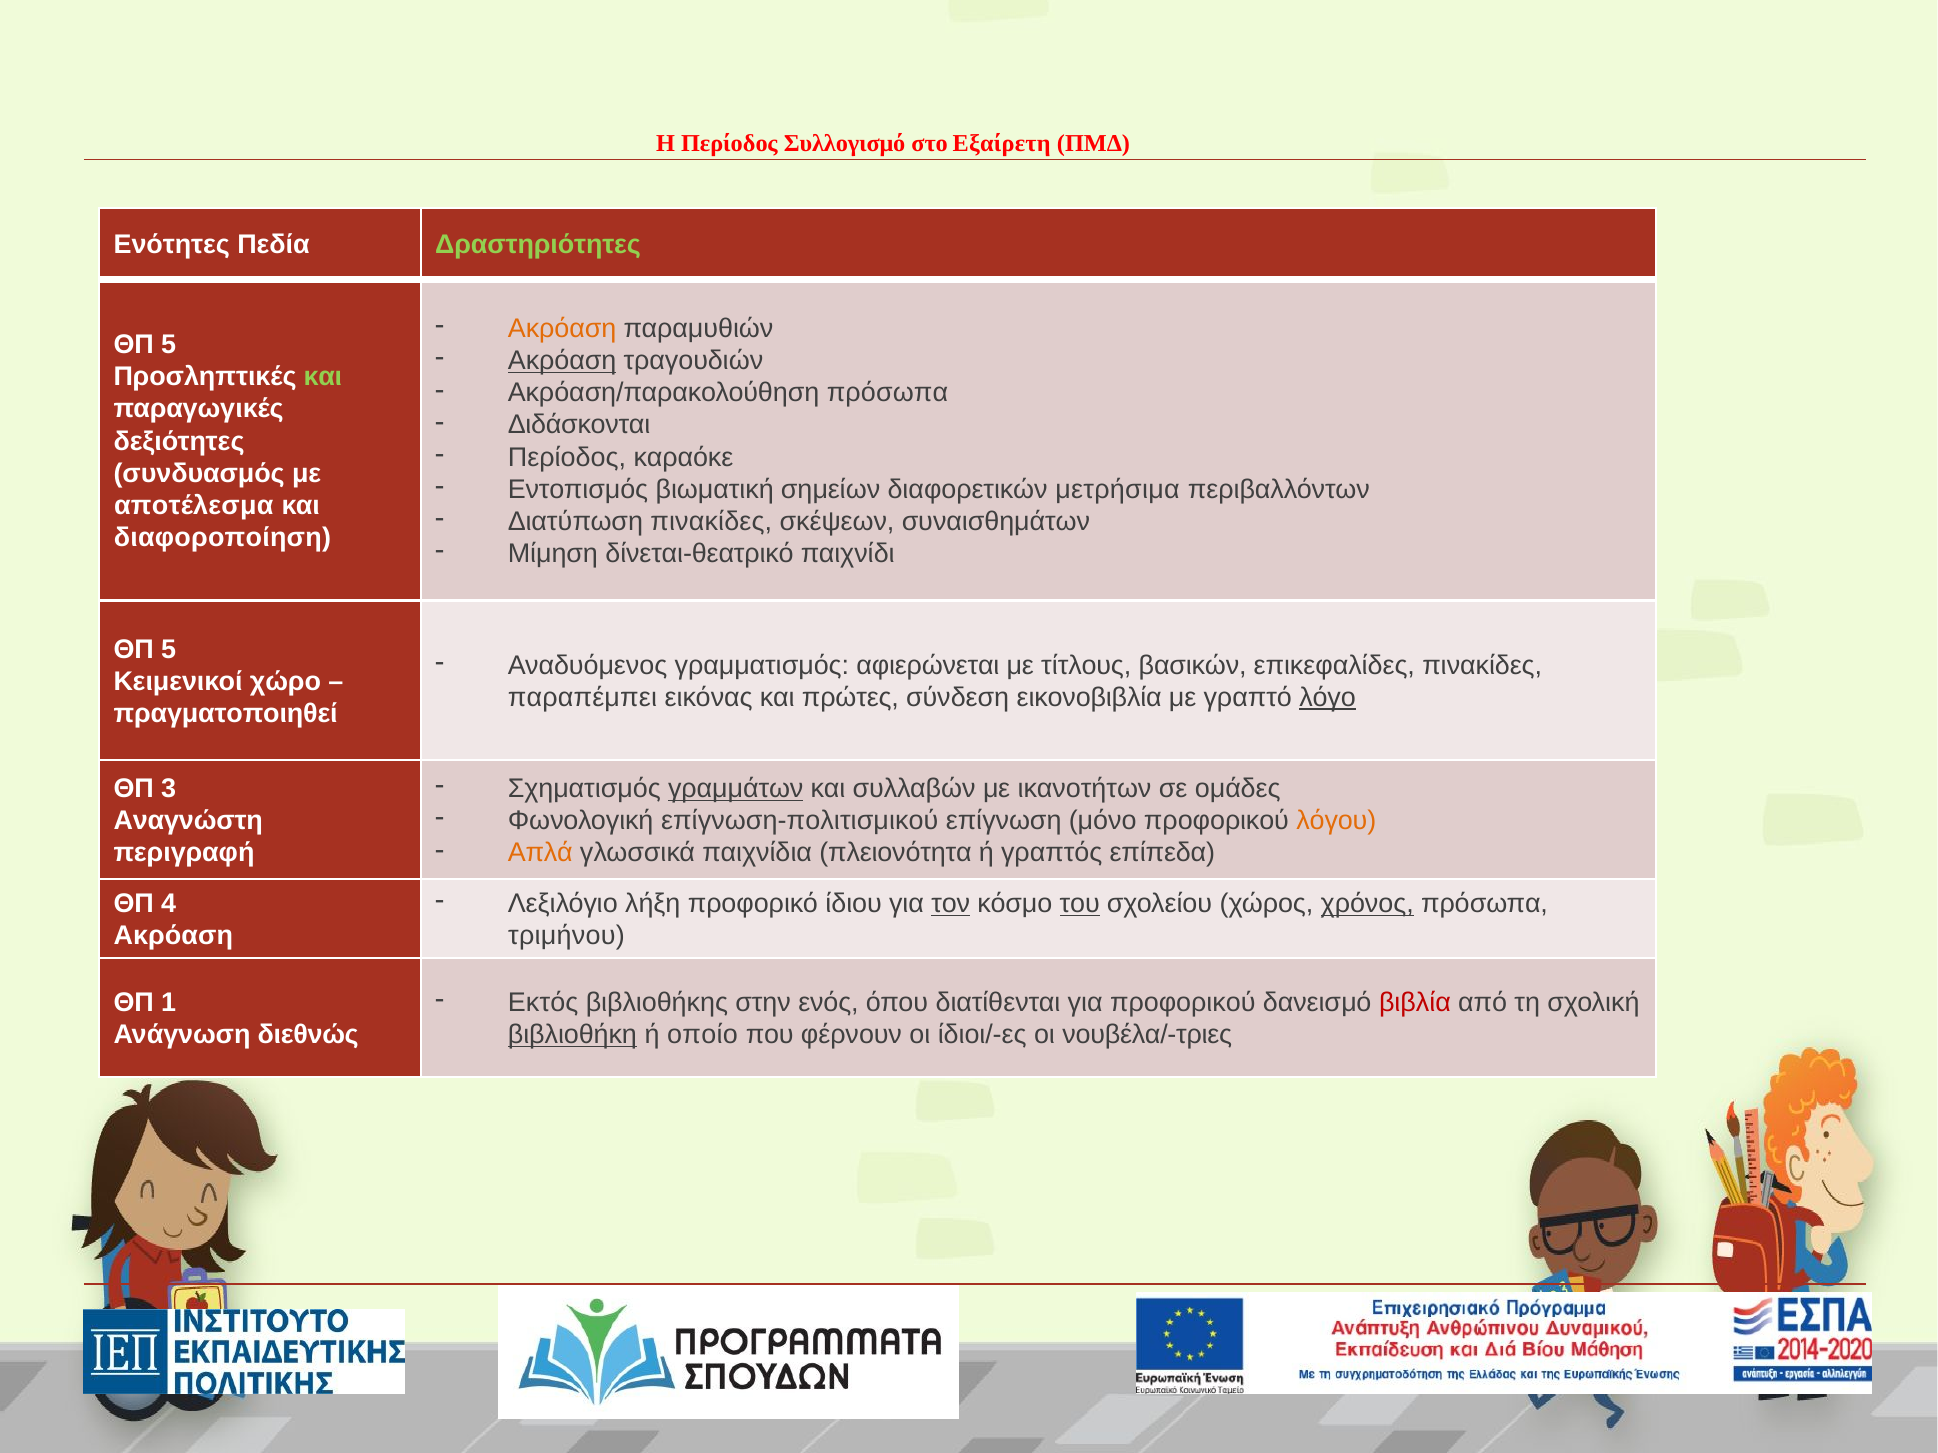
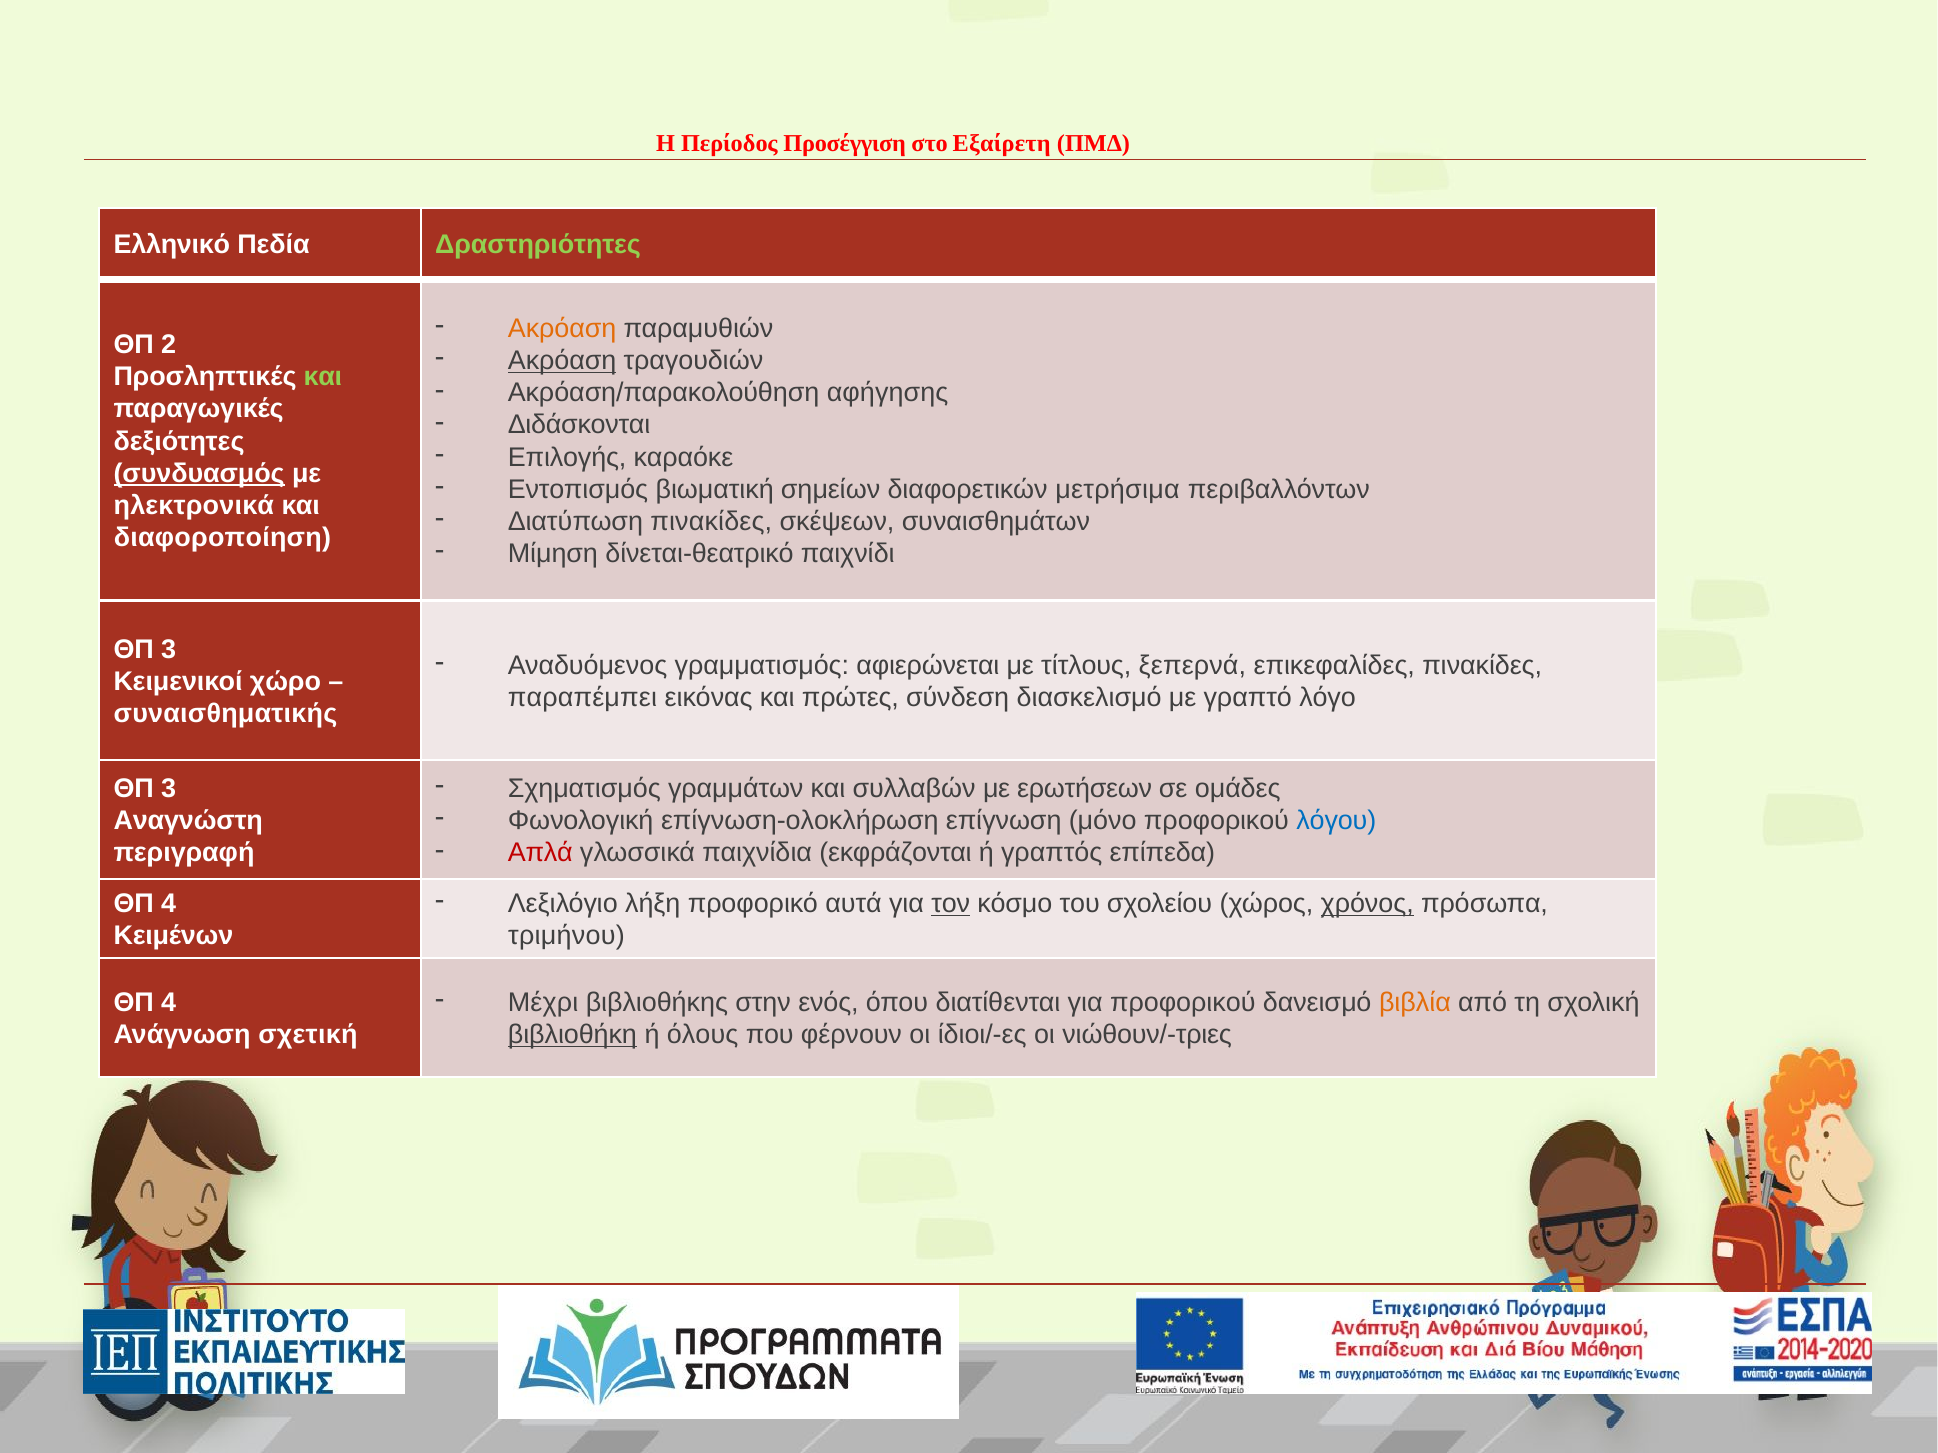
Συλλογισμό: Συλλογισμό -> Προσέγγιση
Ενότητες: Ενότητες -> Ελληνικό
5 at (169, 345): 5 -> 2
Ακρόαση/παρακολούθηση πρόσωπα: πρόσωπα -> αφήγησης
Περίοδος at (567, 457): Περίοδος -> Επιλογής
συνδυασμός underline: none -> present
αποτέλεσμα: αποτέλεσμα -> ηλεκτρονικά
5 at (169, 650): 5 -> 3
βασικών: βασικών -> ξεπερνά
εικονοβιβλία: εικονοβιβλία -> διασκελισμό
λόγο underline: present -> none
πραγματοποιηθεί: πραγματοποιηθεί -> συναισθηματικής
γραμμάτων underline: present -> none
ικανοτήτων: ικανοτήτων -> ερωτήσεων
επίγνωση-πολιτισμικού: επίγνωση-πολιτισμικού -> επίγνωση-ολοκλήρωση
λόγου colour: orange -> blue
Απλά colour: orange -> red
πλειονότητα: πλειονότητα -> εκφράζονται
ίδιου: ίδιου -> αυτά
του underline: present -> none
Ακρόαση at (173, 936): Ακρόαση -> Κειμένων
1 at (169, 1003): 1 -> 4
Εκτός: Εκτός -> Μέχρι
βιβλία colour: red -> orange
διεθνώς: διεθνώς -> σχετική
οποίο: οποίο -> όλους
νουβέλα/-τριες: νουβέλα/-τριες -> νιώθουν/-τριες
